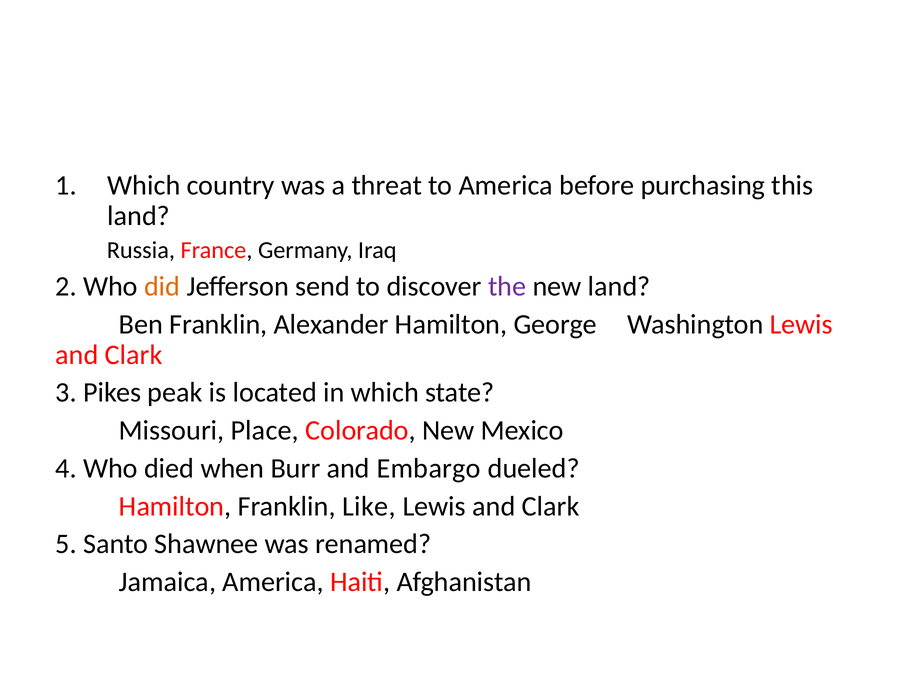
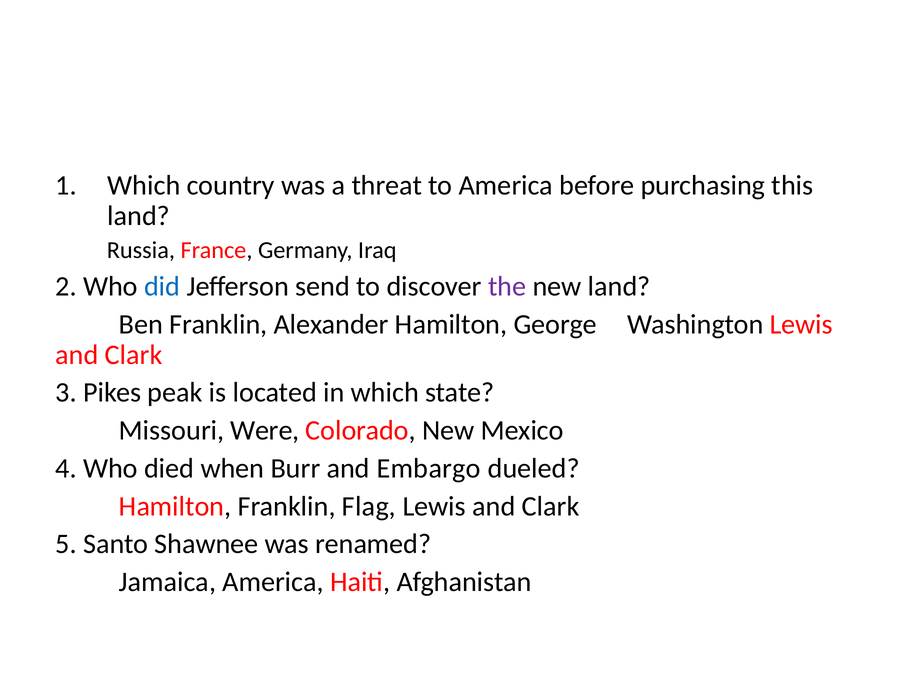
did colour: orange -> blue
Place: Place -> Were
Like: Like -> Flag
